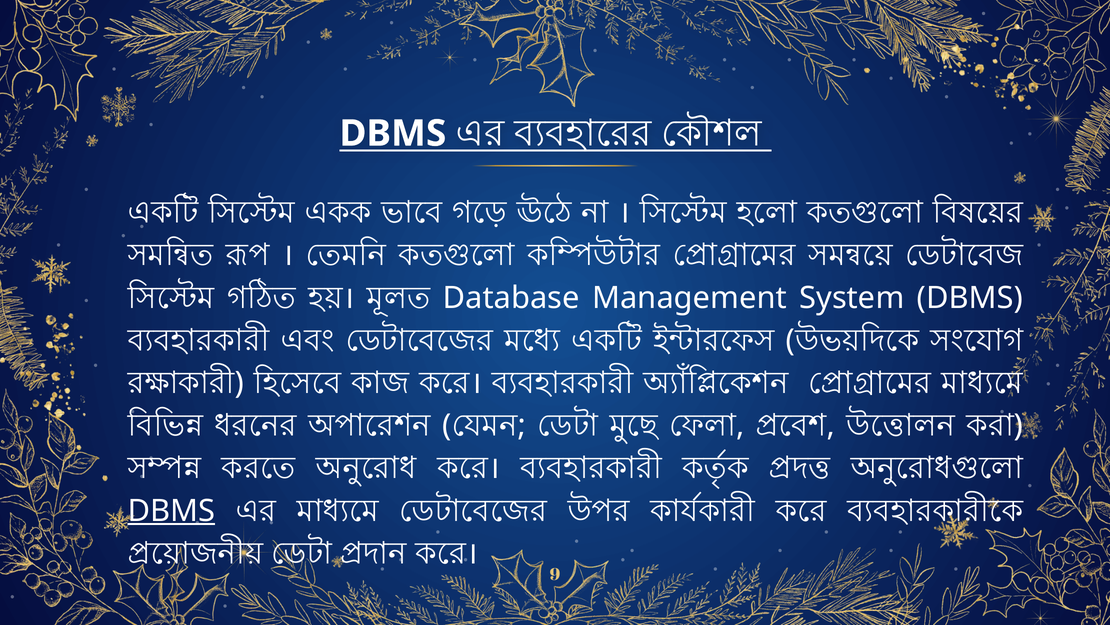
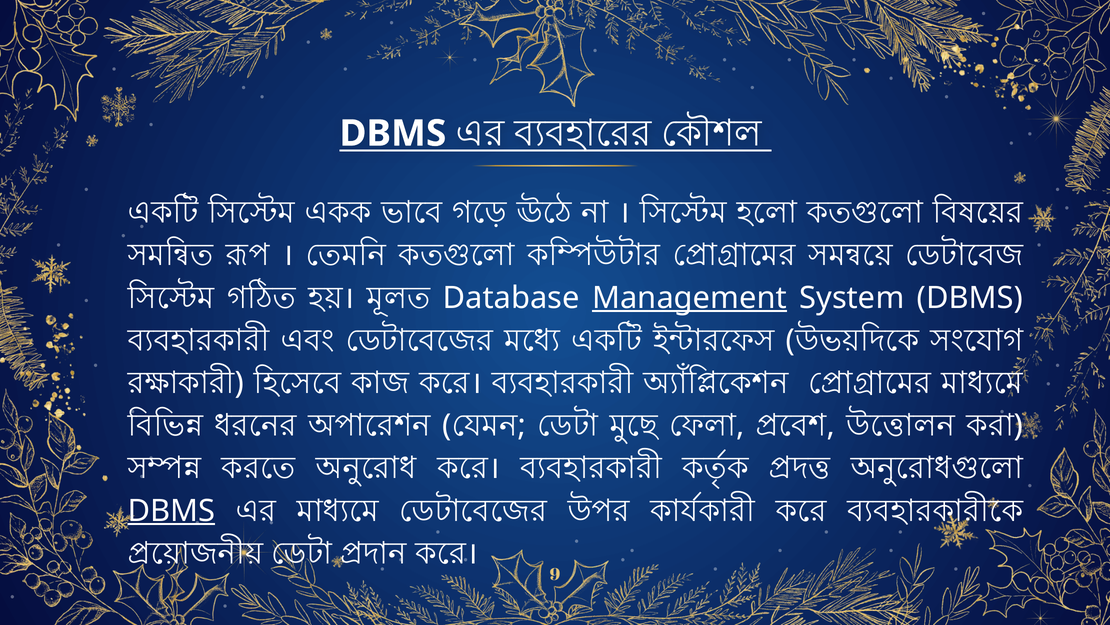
Management underline: none -> present
